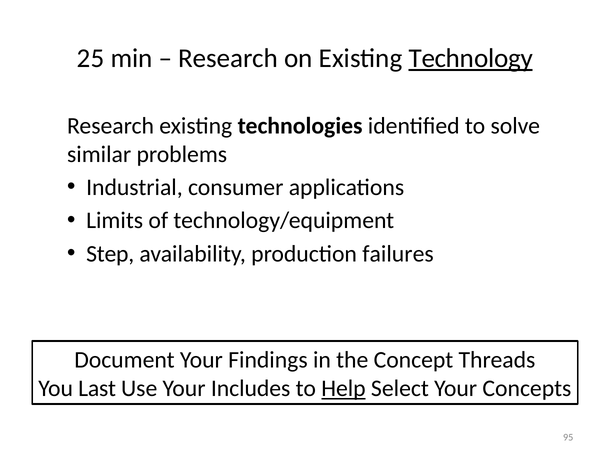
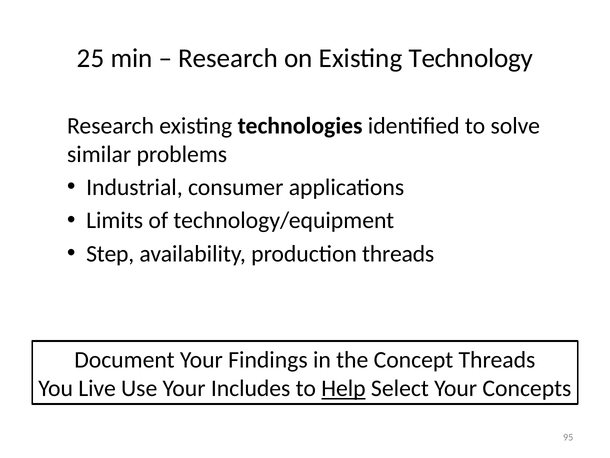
Technology underline: present -> none
production failures: failures -> threads
Last: Last -> Live
